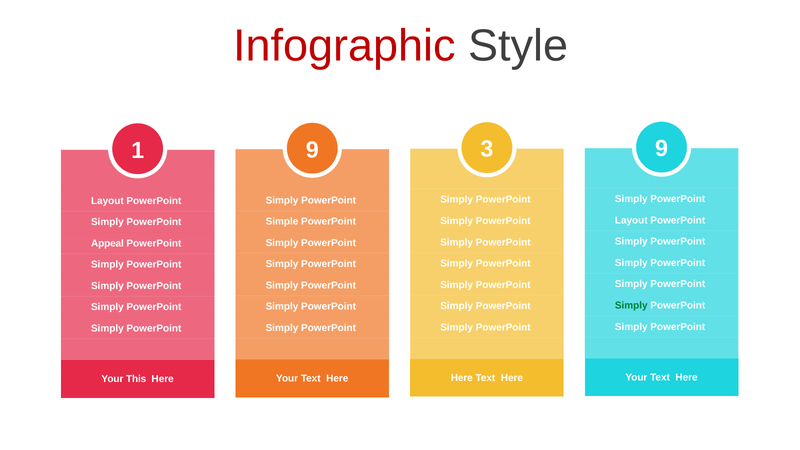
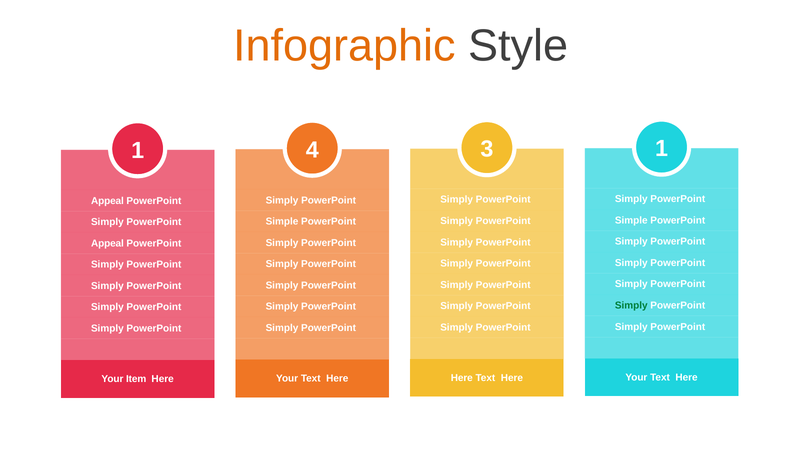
Infographic colour: red -> orange
1 9: 9 -> 4
3 9: 9 -> 1
Layout at (107, 201): Layout -> Appeal
Layout at (631, 220): Layout -> Simple
This: This -> Item
